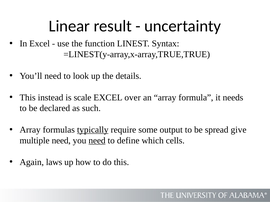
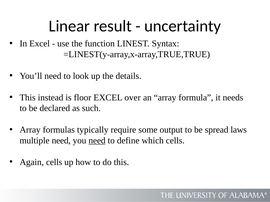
scale: scale -> floor
typically underline: present -> none
give: give -> laws
Again laws: laws -> cells
